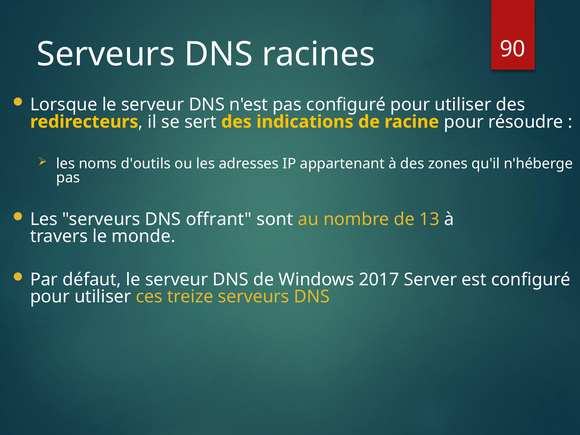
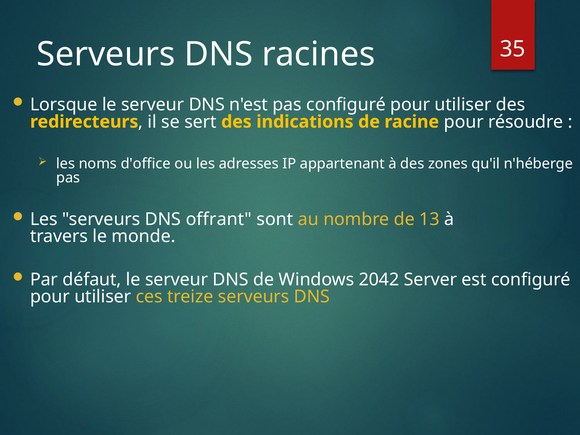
90: 90 -> 35
d'outils: d'outils -> d'office
2017: 2017 -> 2042
